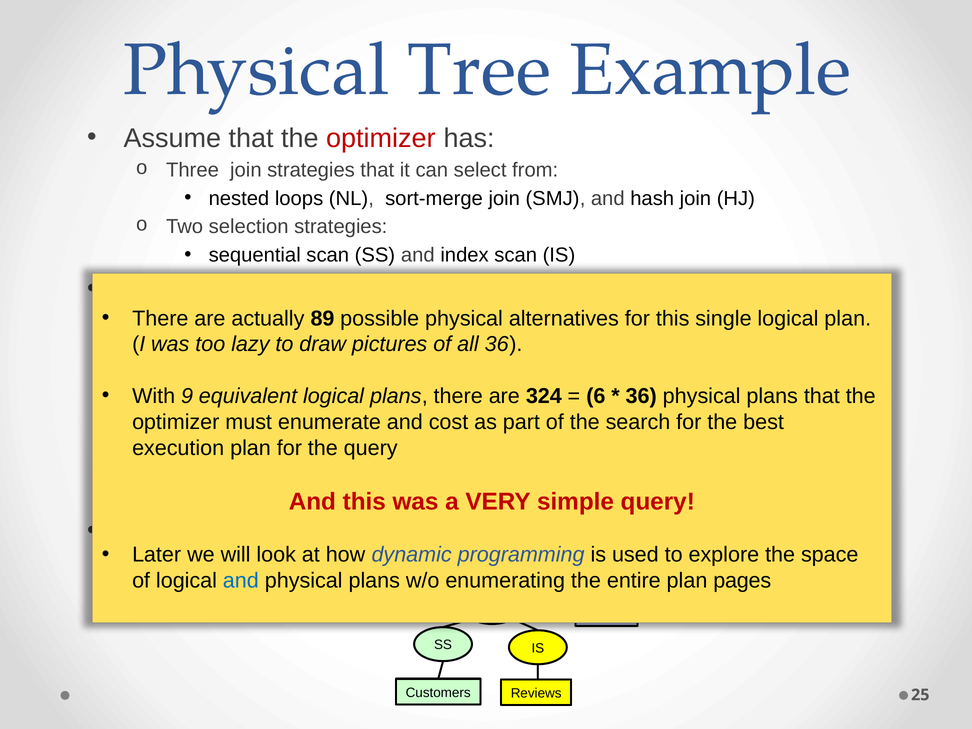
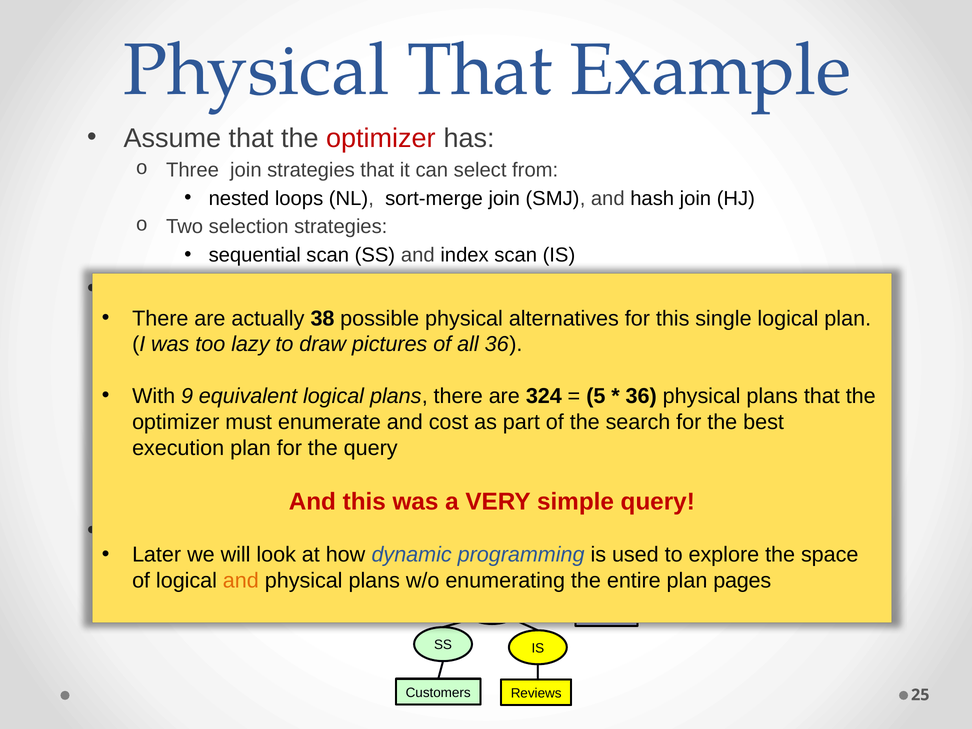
Physical Tree: Tree -> That
89: 89 -> 38
6: 6 -> 5
and at (241, 581) colour: blue -> orange
